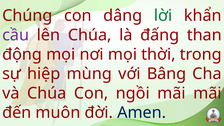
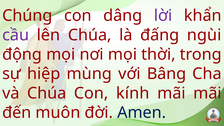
lời colour: green -> purple
than: than -> ngùi
ngồi: ngồi -> kính
